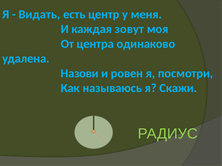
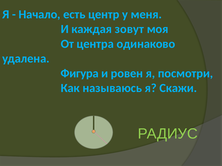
Видать: Видать -> Начало
Назови: Назови -> Фигура
